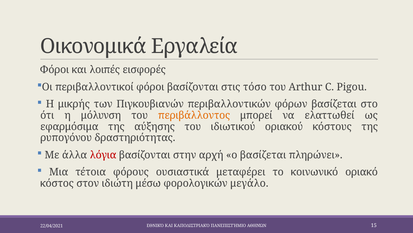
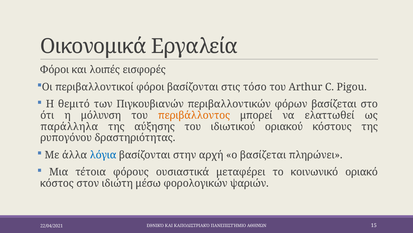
μικρής: μικρής -> θεμιτό
εφαρμόσιμα: εφαρμόσιμα -> παράλληλα
λόγια colour: red -> blue
μεγάλο: μεγάλο -> ψαριών
